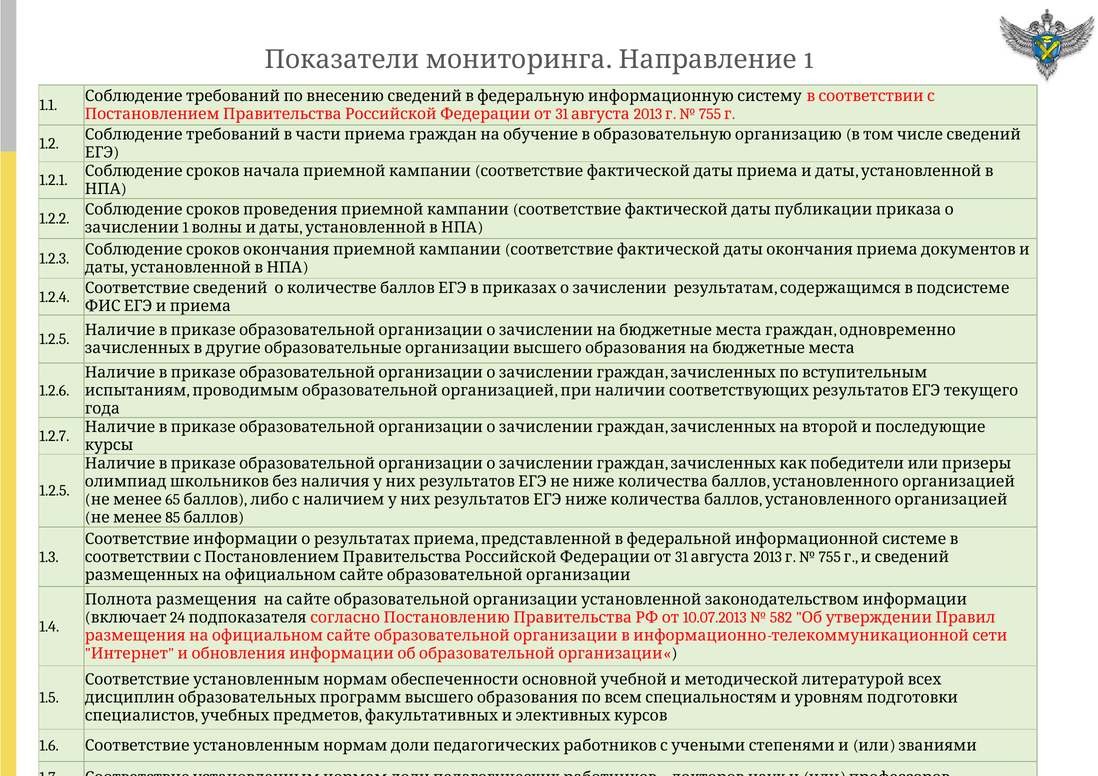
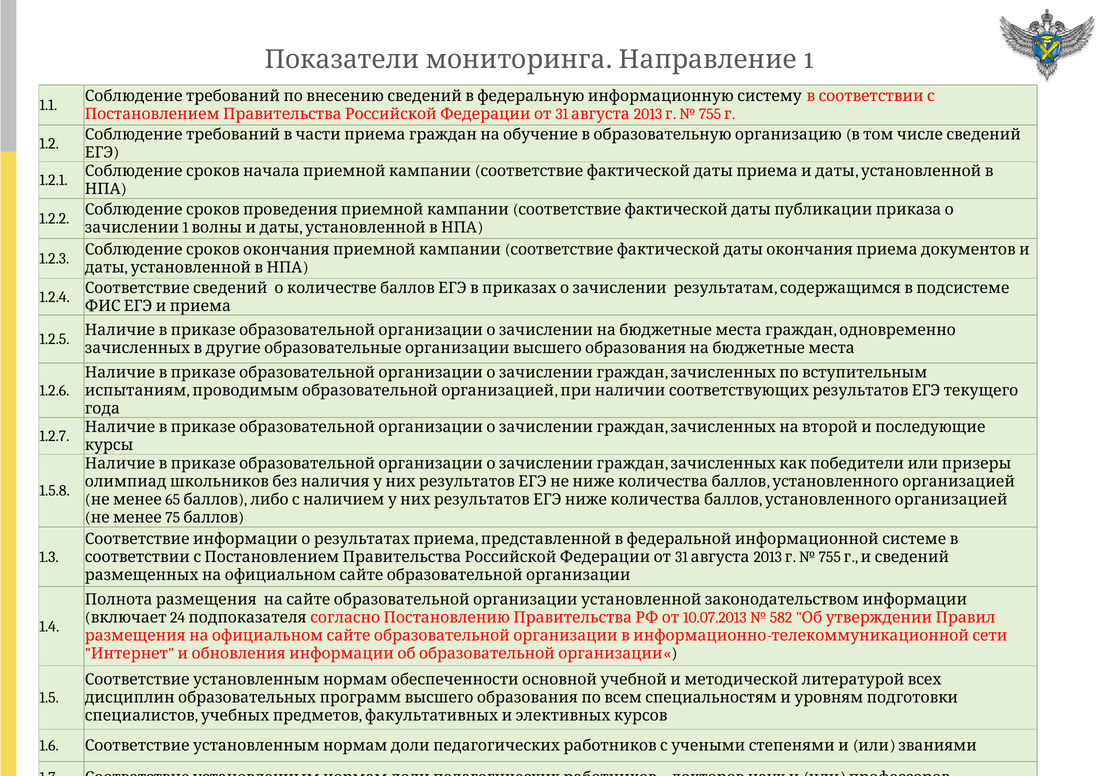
1.2.5 at (55, 491): 1.2.5 -> 1.5.8
85: 85 -> 75
